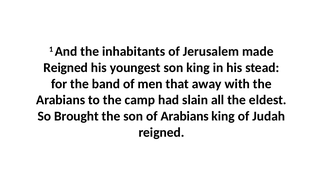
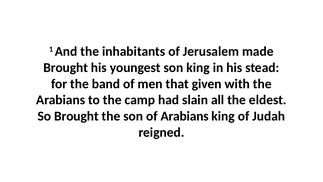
Reigned at (66, 68): Reigned -> Brought
away: away -> given
